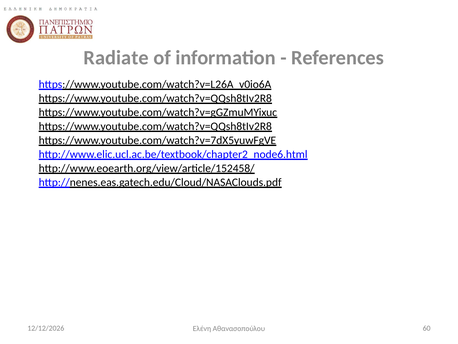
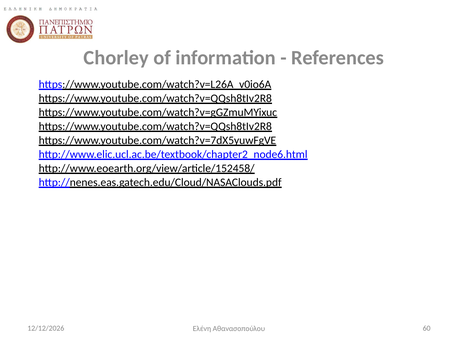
Radiate: Radiate -> Chorley
